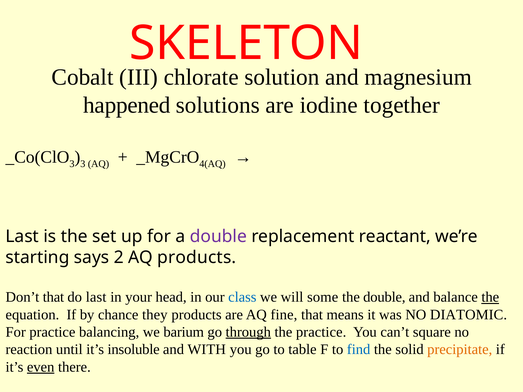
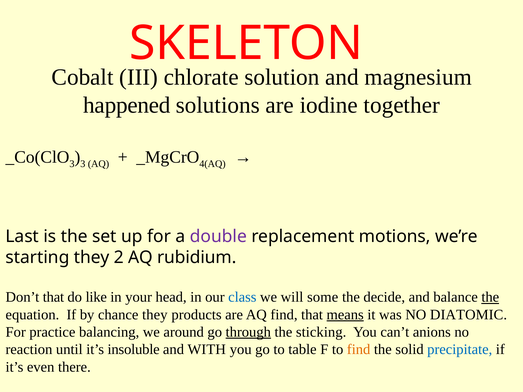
reactant: reactant -> motions
starting says: says -> they
AQ products: products -> rubidium
do last: last -> like
the double: double -> decide
AQ fine: fine -> find
means underline: none -> present
barium: barium -> around
the practice: practice -> sticking
square: square -> anions
find at (359, 350) colour: blue -> orange
precipitate colour: orange -> blue
even underline: present -> none
